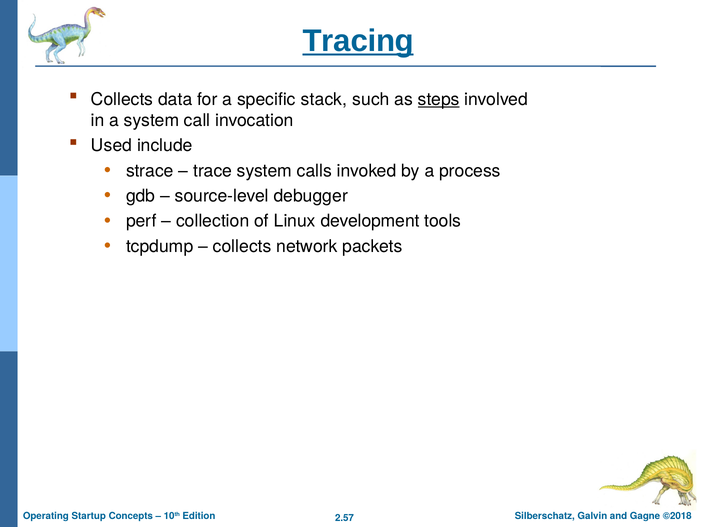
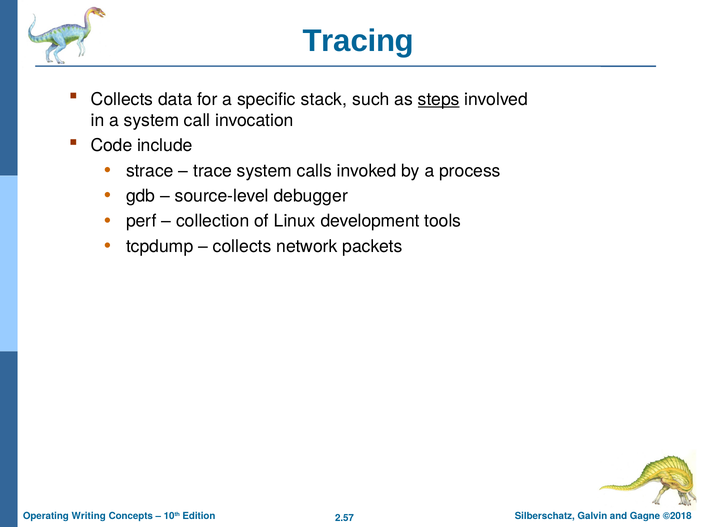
Tracing underline: present -> none
Used: Used -> Code
Startup: Startup -> Writing
